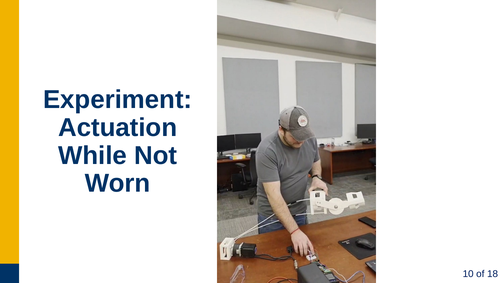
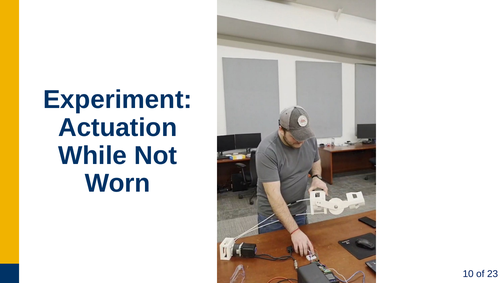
18: 18 -> 23
